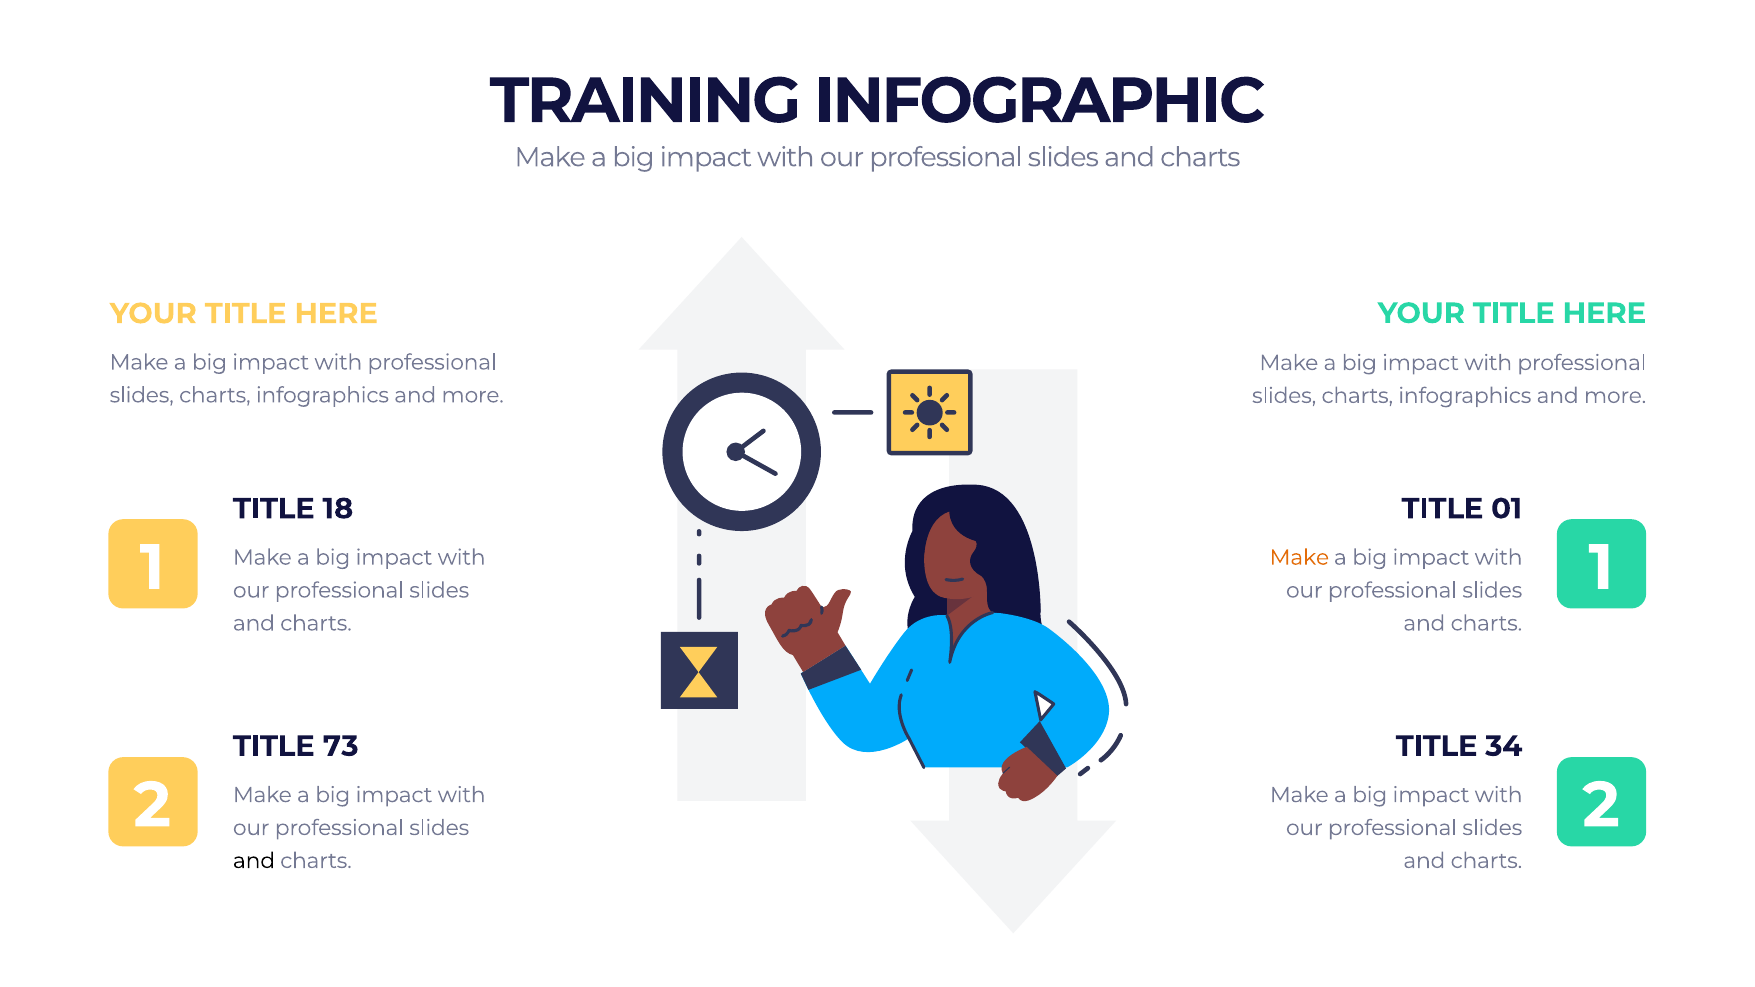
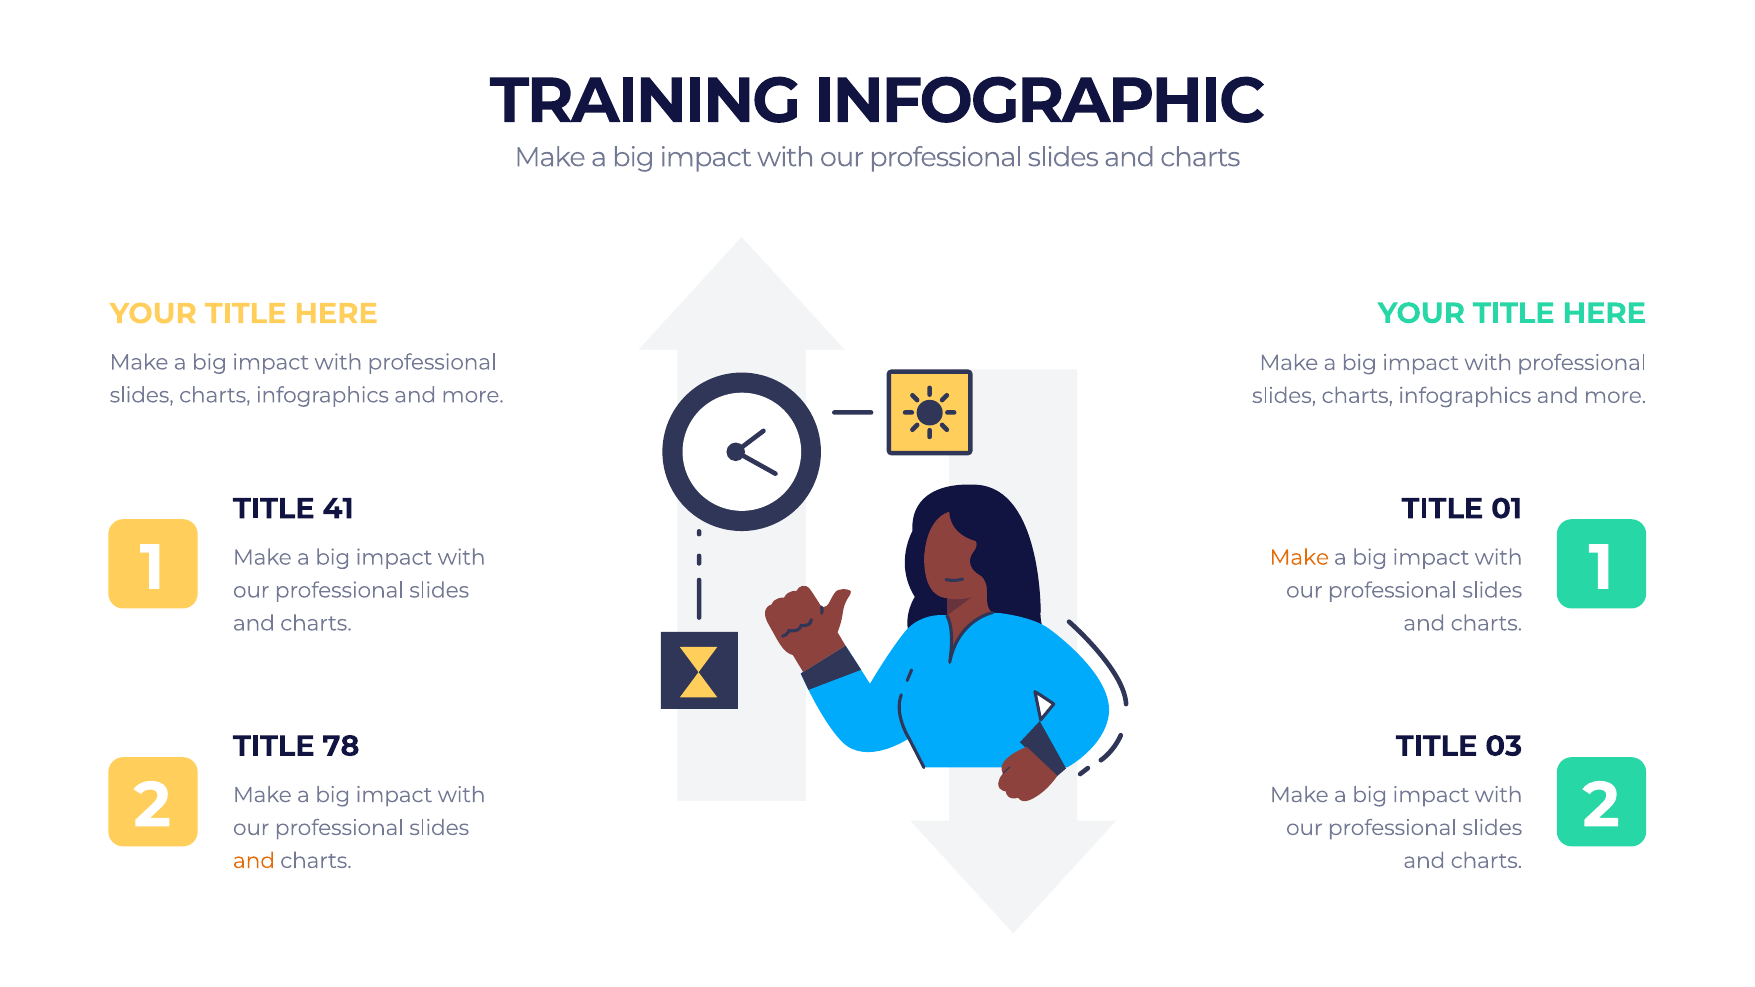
18: 18 -> 41
73: 73 -> 78
34: 34 -> 03
and at (254, 861) colour: black -> orange
